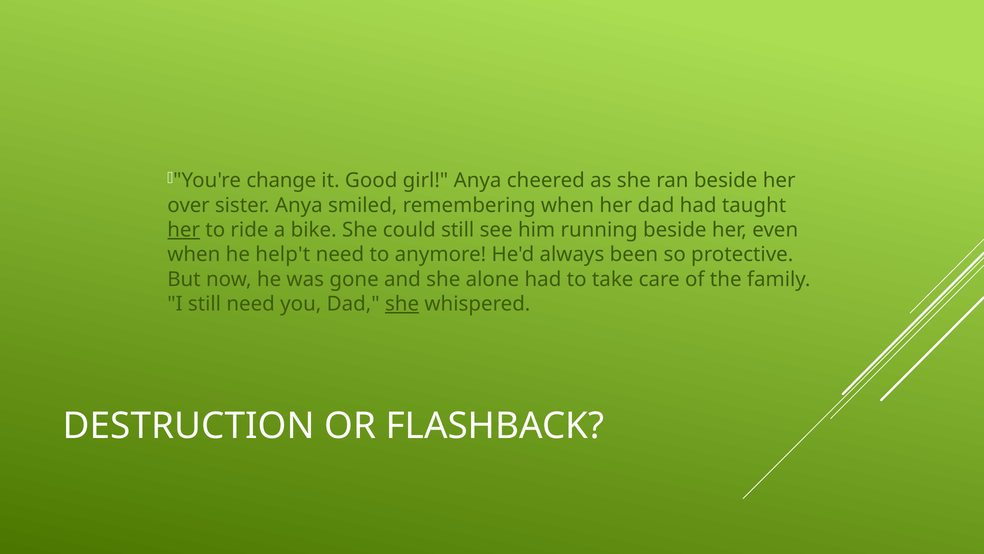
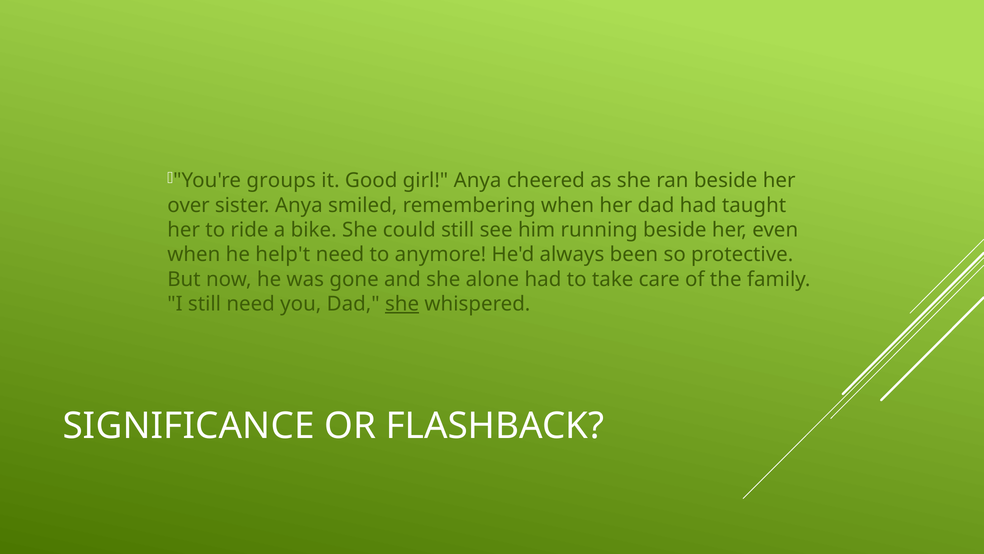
change: change -> groups
her at (184, 230) underline: present -> none
DESTRUCTION: DESTRUCTION -> SIGNIFICANCE
